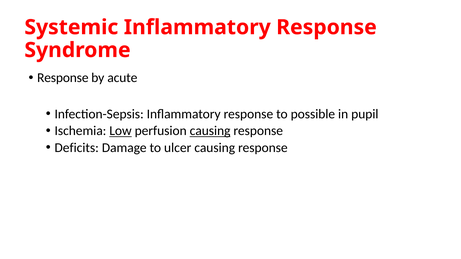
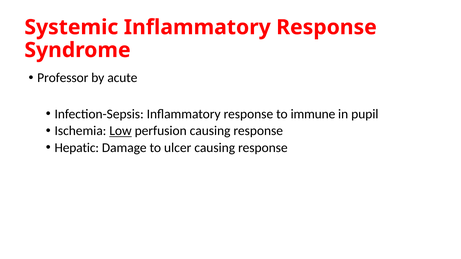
Response at (63, 78): Response -> Professor
possible: possible -> immune
causing at (210, 131) underline: present -> none
Deficits: Deficits -> Hepatic
